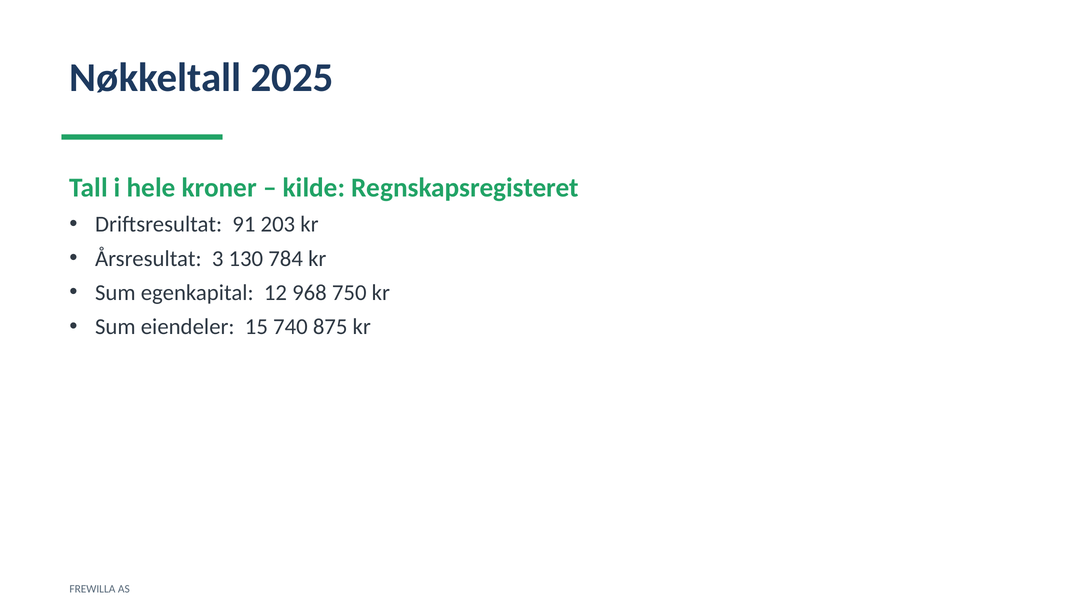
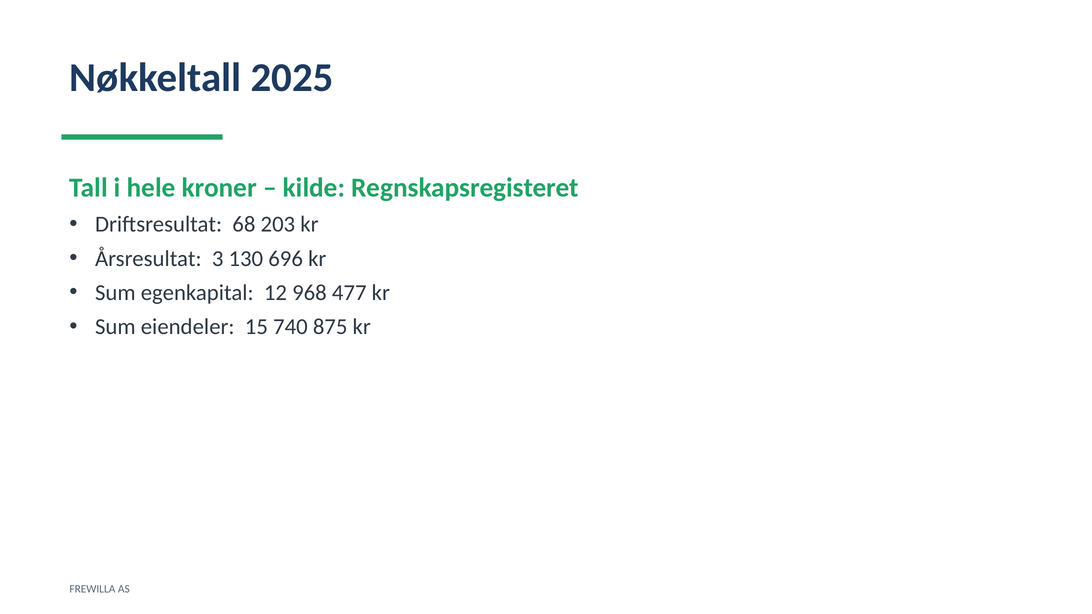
91: 91 -> 68
784: 784 -> 696
750: 750 -> 477
